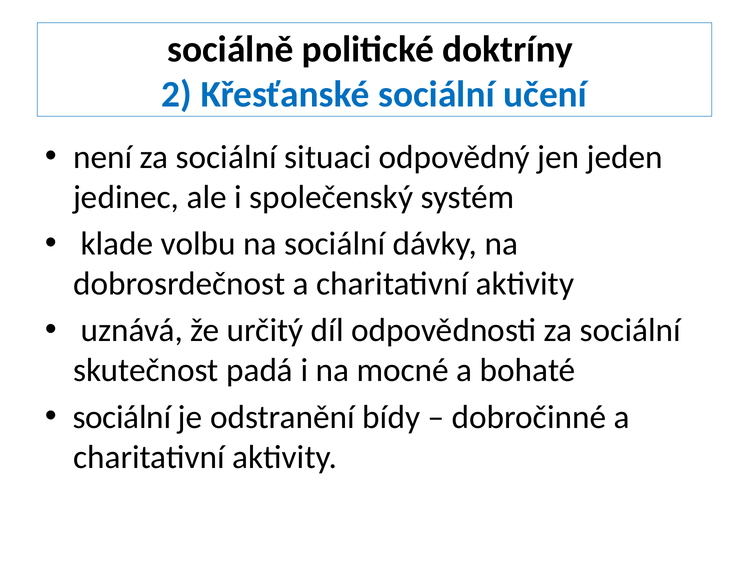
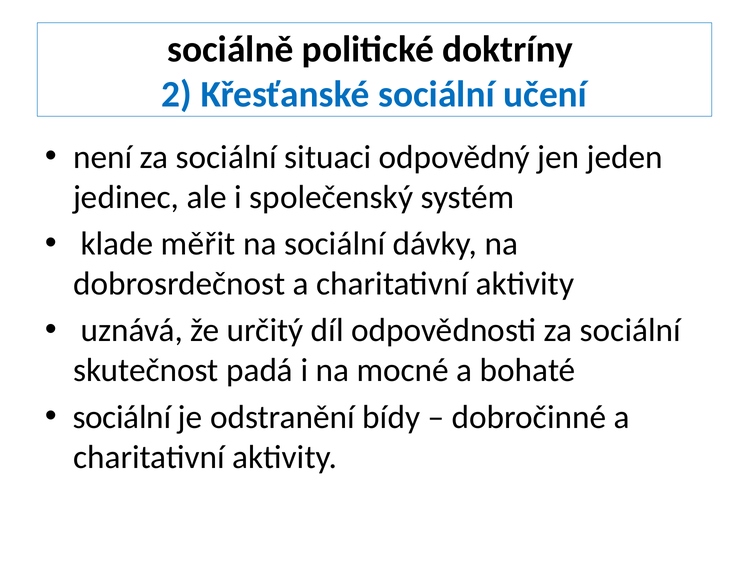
volbu: volbu -> měřit
